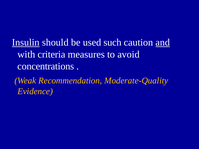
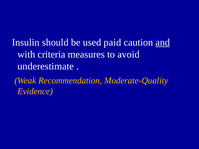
Insulin underline: present -> none
such: such -> paid
concentrations: concentrations -> underestimate
